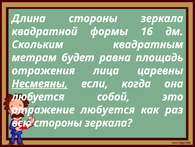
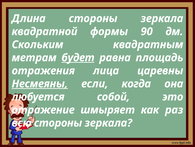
16: 16 -> 90
будет underline: none -> present
отражение любуется: любуется -> шмыряет
